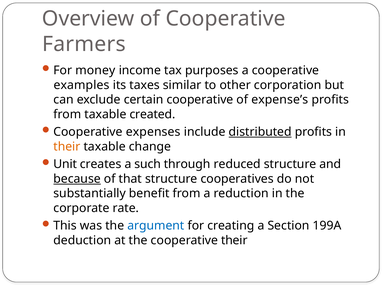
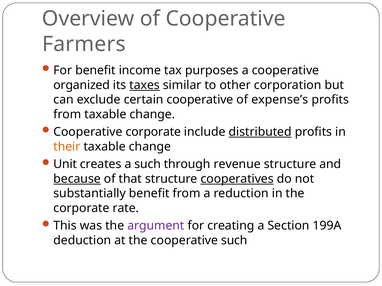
For money: money -> benefit
examples: examples -> organized
taxes underline: none -> present
from taxable created: created -> change
Cooperative expenses: expenses -> corporate
reduced: reduced -> revenue
cooperatives underline: none -> present
argument colour: blue -> purple
cooperative their: their -> such
